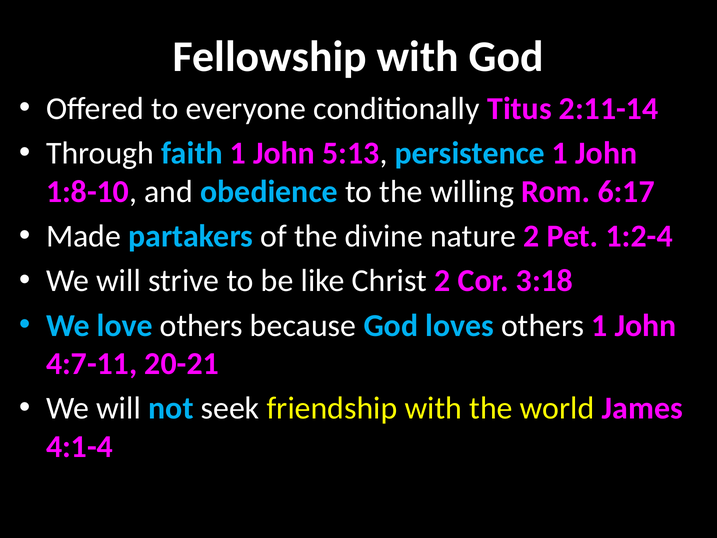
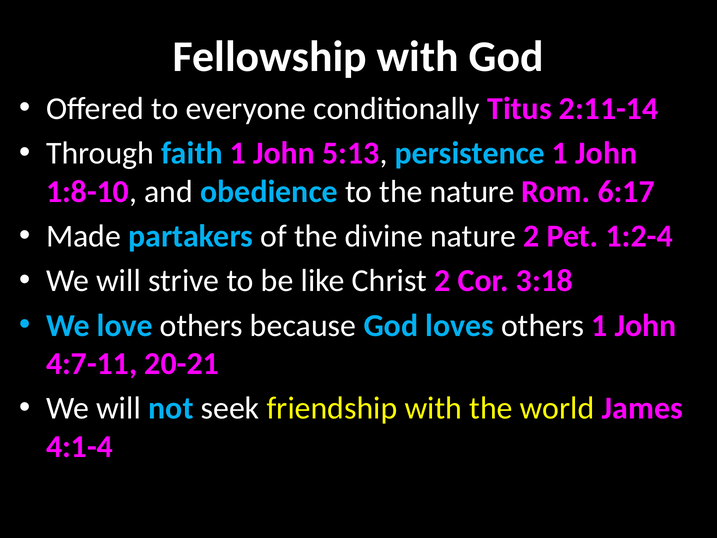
the willing: willing -> nature
